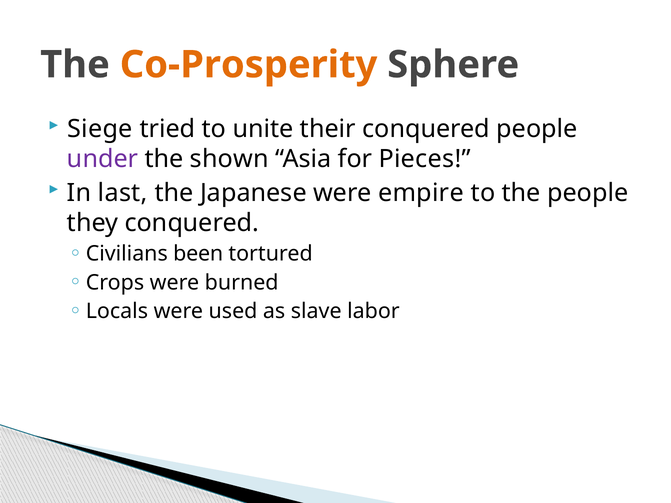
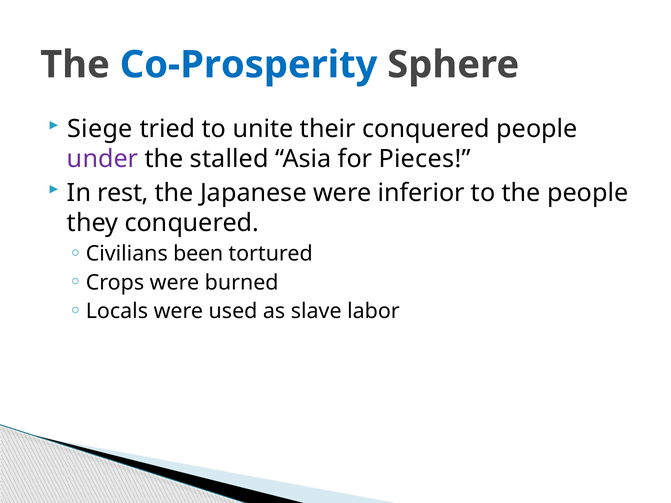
Co-Prosperity colour: orange -> blue
shown: shown -> stalled
last: last -> rest
empire: empire -> inferior
